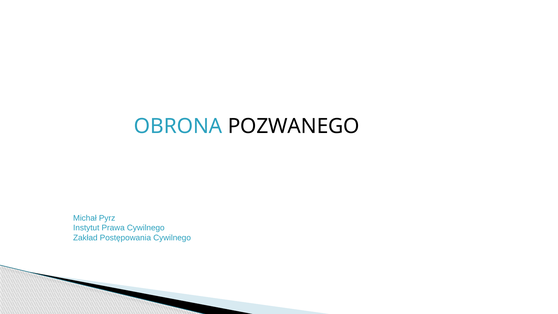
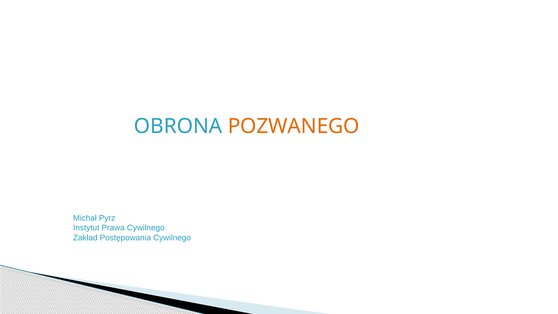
POZWANEGO colour: black -> orange
